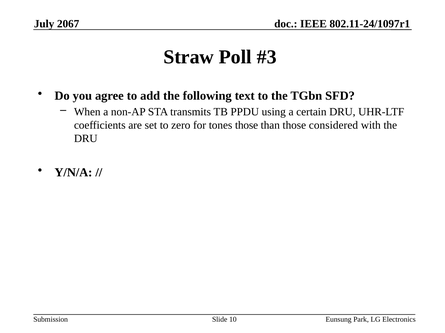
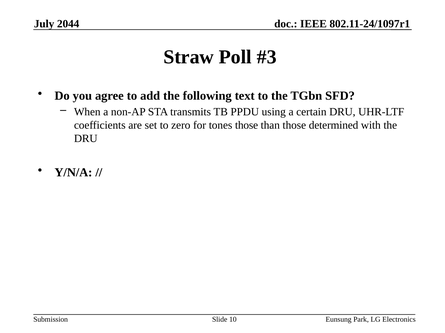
2067: 2067 -> 2044
considered: considered -> determined
